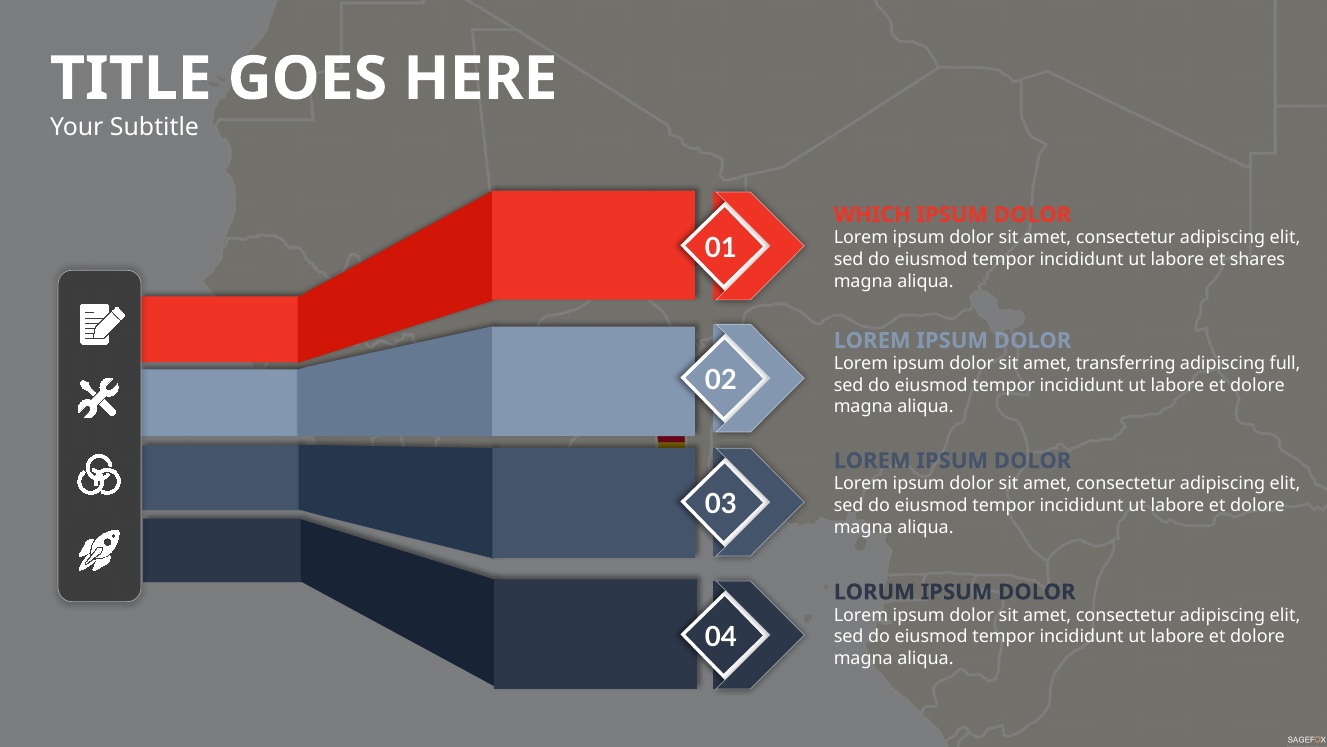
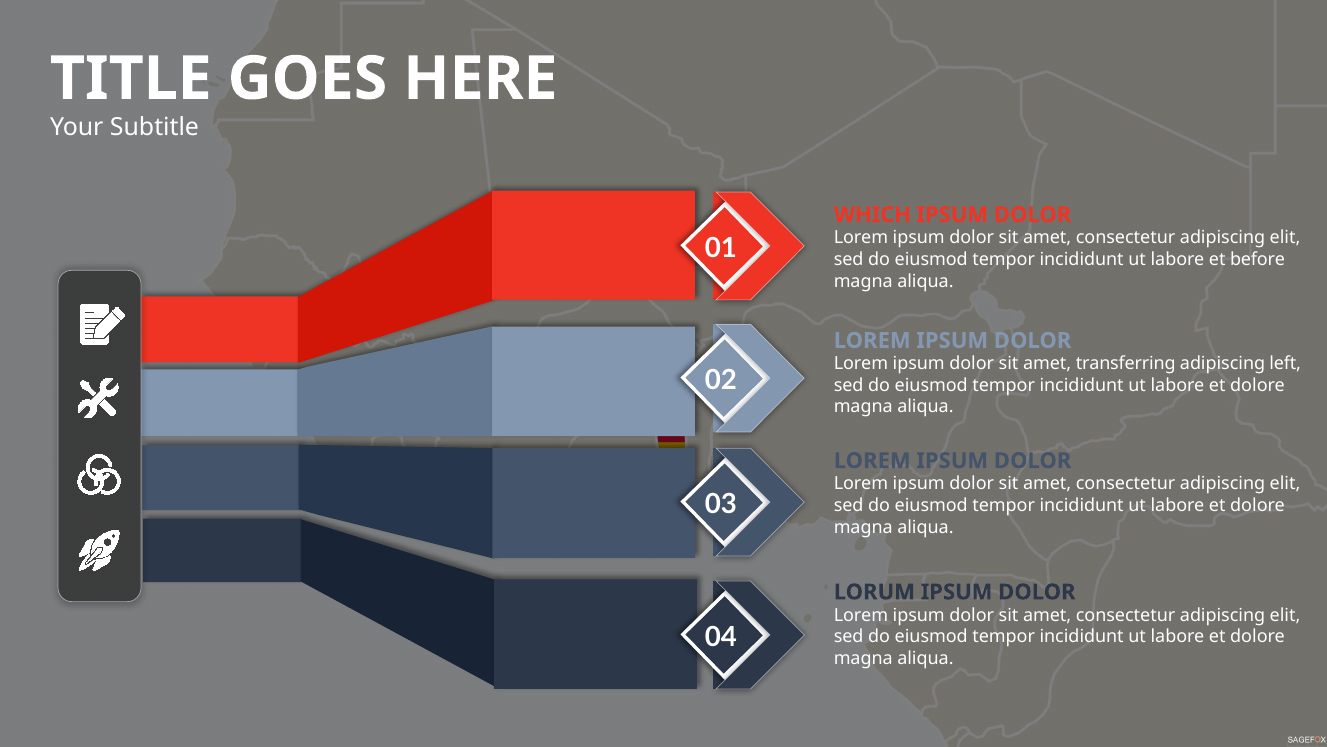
shares: shares -> before
full: full -> left
